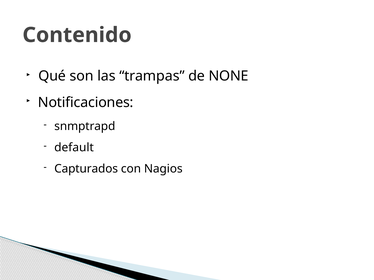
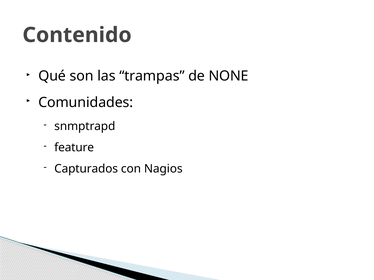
Notificaciones: Notificaciones -> Comunidades
default: default -> feature
